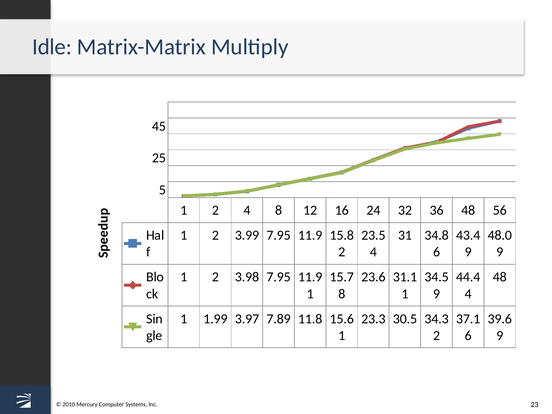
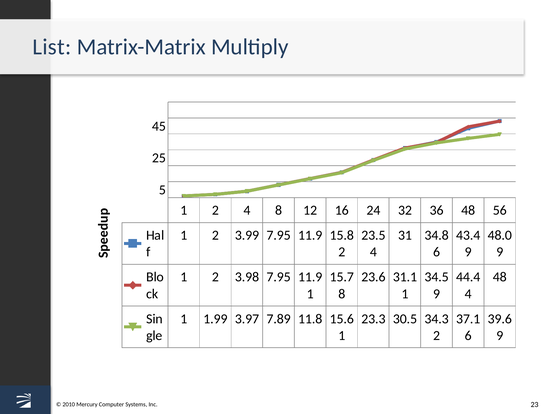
Idle: Idle -> List
